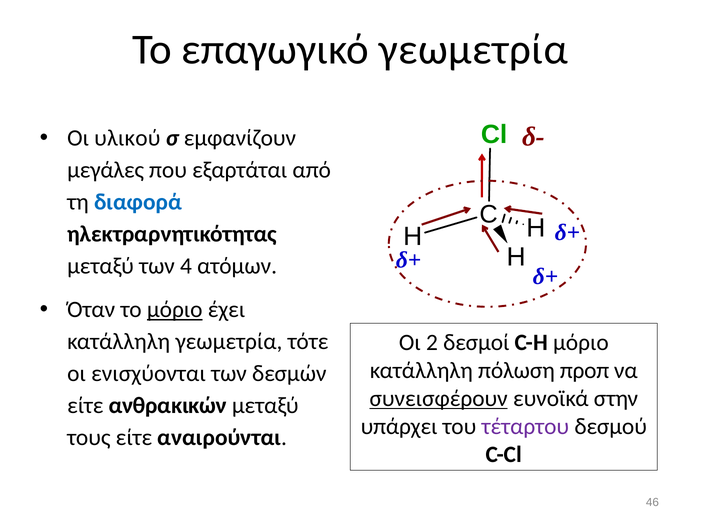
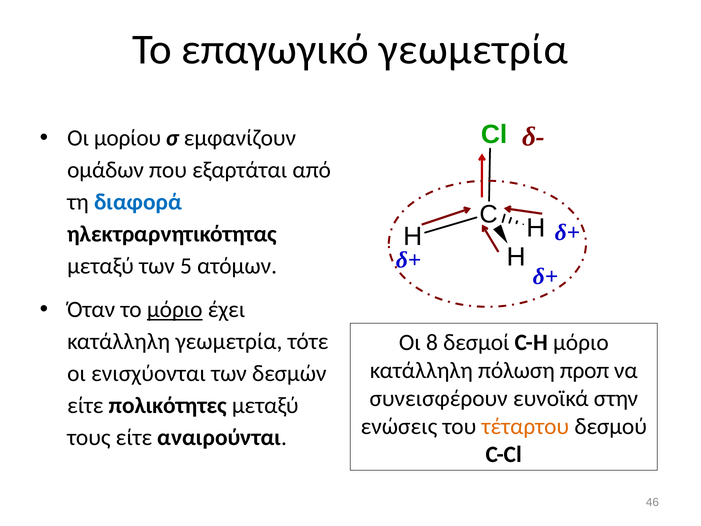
υλικού: υλικού -> μορίου
μεγάλες: μεγάλες -> ομάδων
4: 4 -> 5
2: 2 -> 8
συνεισφέρουν underline: present -> none
ανθρακικών: ανθρακικών -> πολικότητες
υπάρχει: υπάρχει -> ενώσεις
τέταρτου colour: purple -> orange
